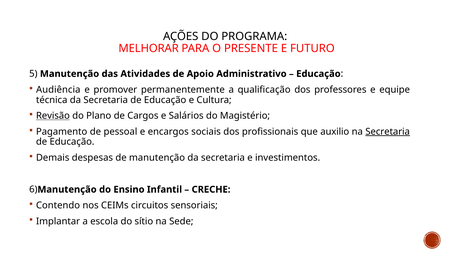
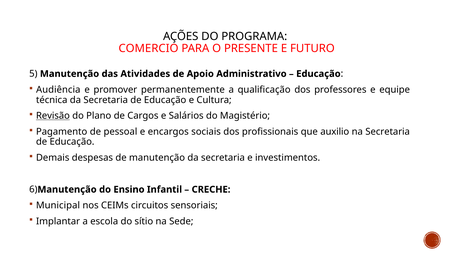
MELHORAR: MELHORAR -> COMERCIO
Secretaria at (388, 132) underline: present -> none
Contendo: Contendo -> Municipal
